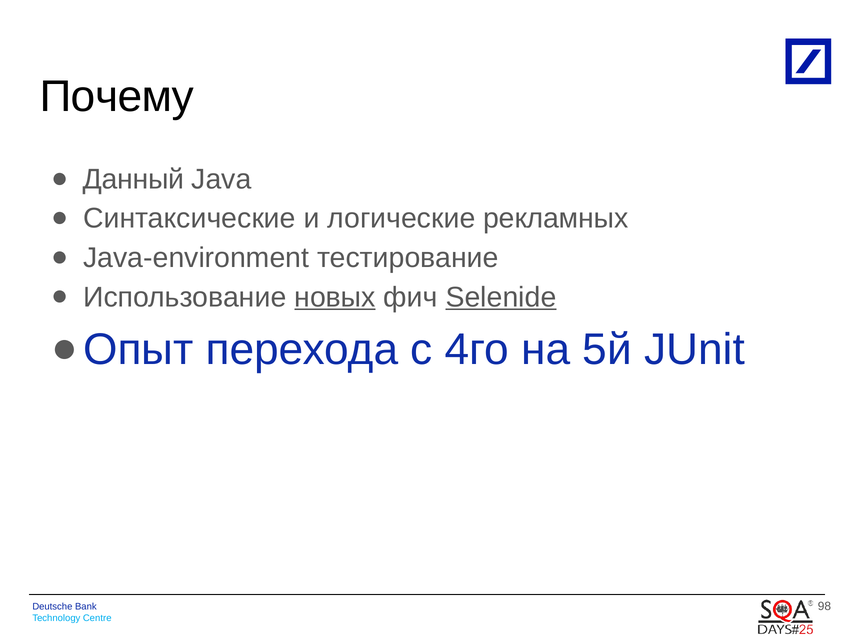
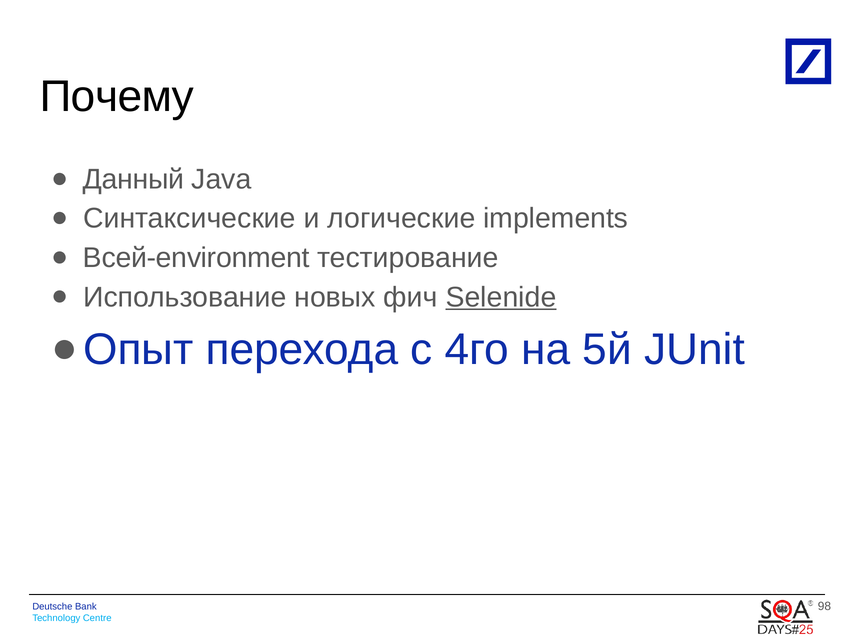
рекламных: рекламных -> implements
Java-environment: Java-environment -> Всей-environment
новых underline: present -> none
